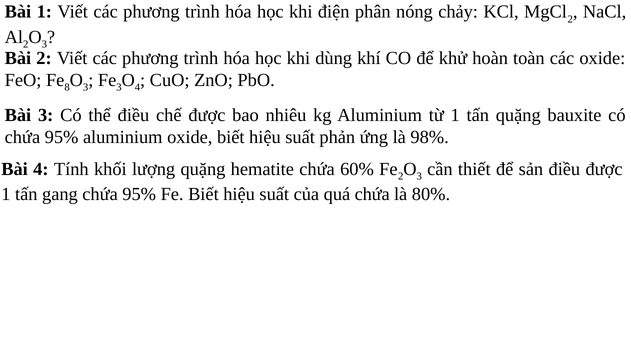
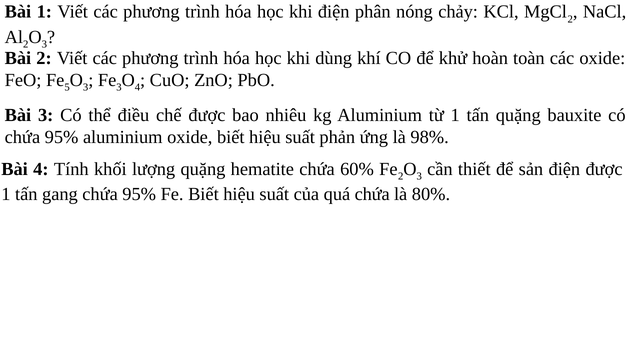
8: 8 -> 5
sản điều: điều -> điện
